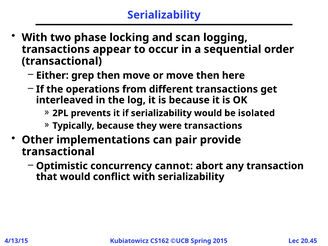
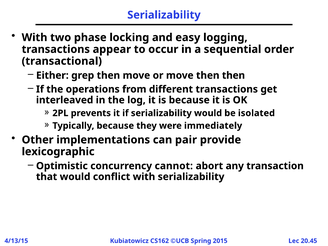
scan: scan -> easy
then here: here -> then
were transactions: transactions -> immediately
transactional at (58, 152): transactional -> lexicographic
